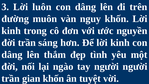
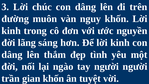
luôn: luôn -> chúc
đời trần: trần -> lãng
